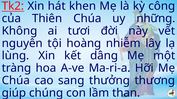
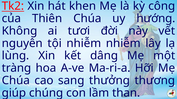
những: những -> hướng
tội hoàng: hoàng -> nhiễm
